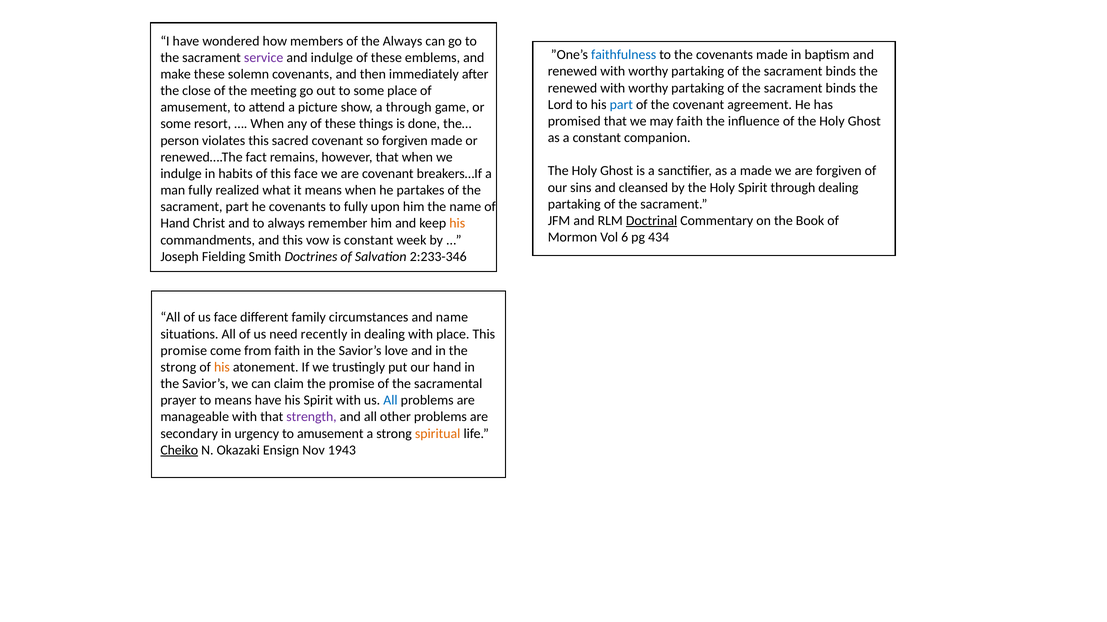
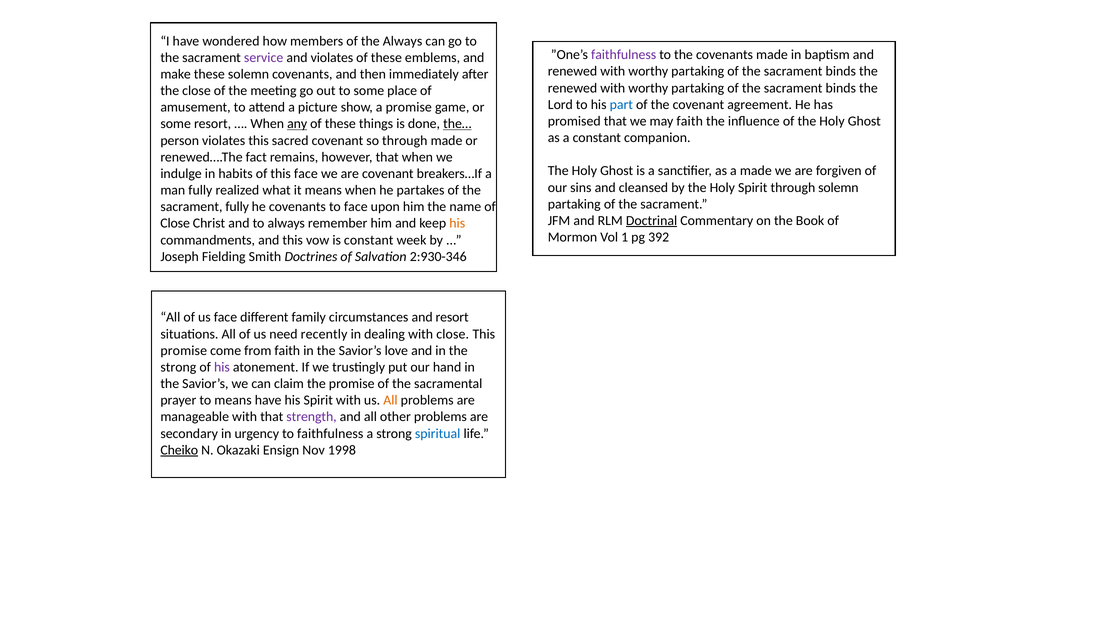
faithfulness at (624, 55) colour: blue -> purple
and indulge: indulge -> violates
a through: through -> promise
any underline: none -> present
the… underline: none -> present
so forgiven: forgiven -> through
through dealing: dealing -> solemn
sacrament part: part -> fully
to fully: fully -> face
Hand at (175, 224): Hand -> Close
6: 6 -> 1
434: 434 -> 392
2:233-346: 2:233-346 -> 2:930-346
and name: name -> resort
with place: place -> close
his at (222, 368) colour: orange -> purple
All at (390, 401) colour: blue -> orange
to amusement: amusement -> faithfulness
spiritual colour: orange -> blue
1943: 1943 -> 1998
